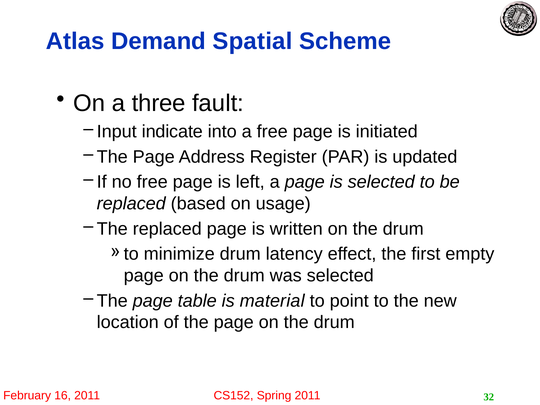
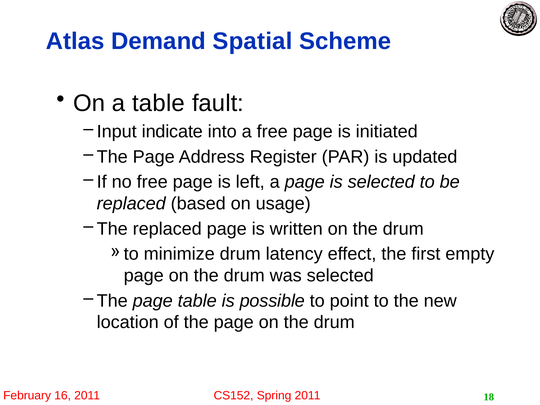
a three: three -> table
material: material -> possible
32: 32 -> 18
